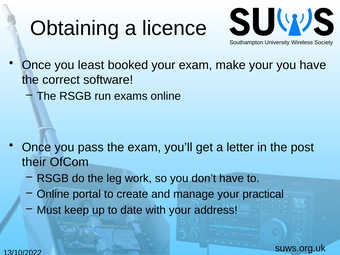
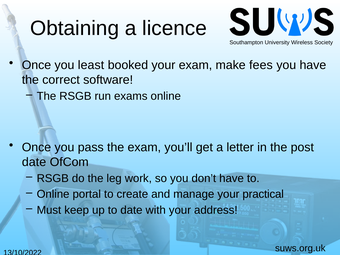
make your: your -> fees
their at (34, 162): their -> date
